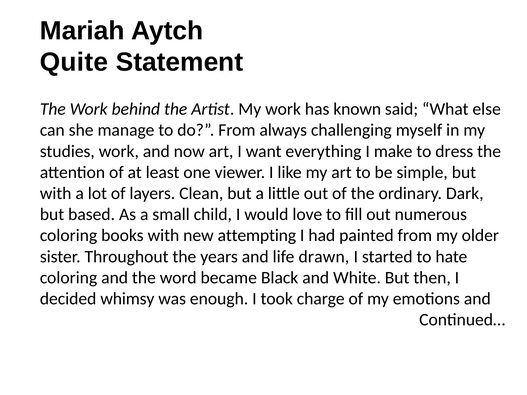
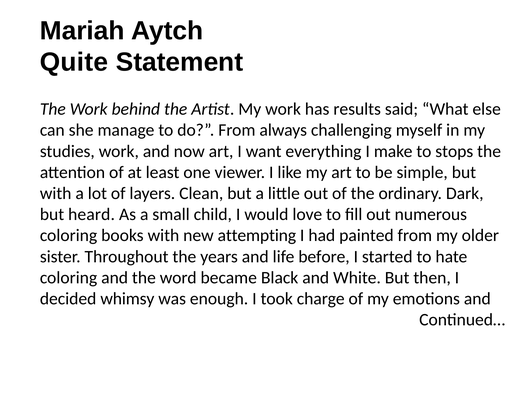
known: known -> results
dress: dress -> stops
based: based -> heard
drawn: drawn -> before
